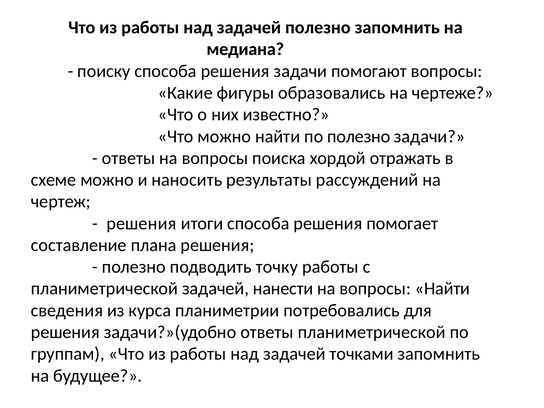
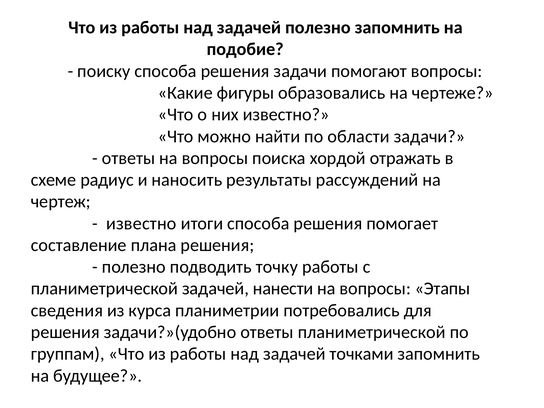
медиана: медиана -> подобие
по полезно: полезно -> области
схеме можно: можно -> радиус
решения at (141, 223): решения -> известно
вопросы Найти: Найти -> Этапы
